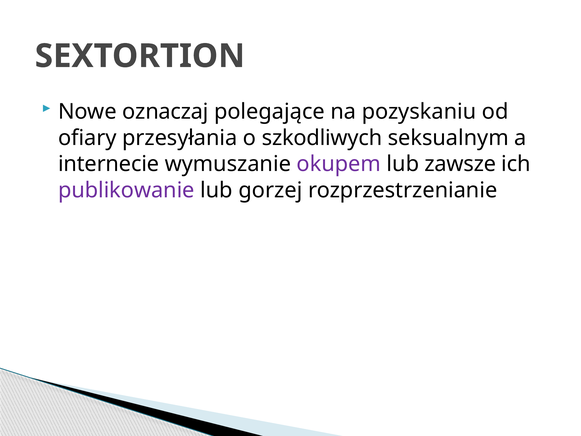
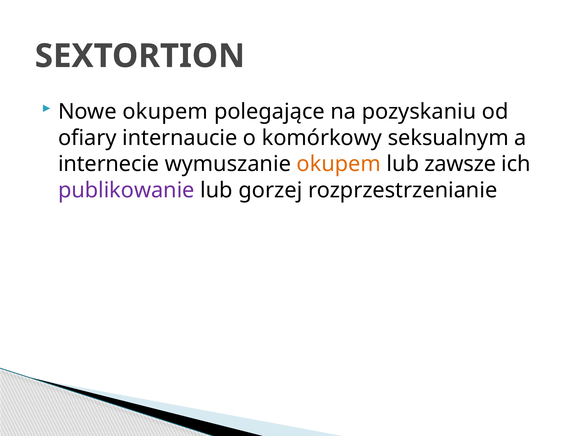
Nowe oznaczaj: oznaczaj -> okupem
przesyłania: przesyłania -> internaucie
szkodliwych: szkodliwych -> komórkowy
okupem at (339, 164) colour: purple -> orange
